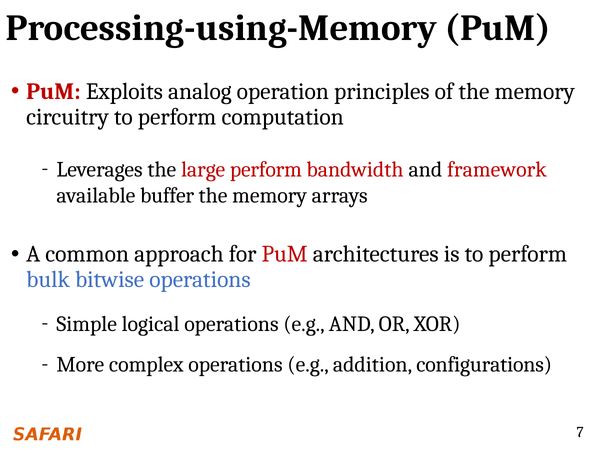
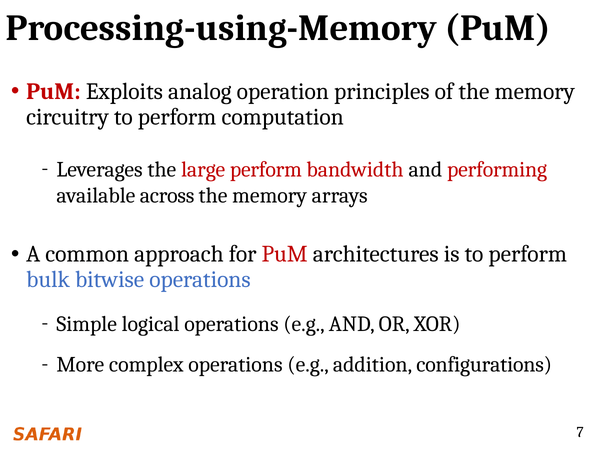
framework: framework -> performing
buffer: buffer -> across
